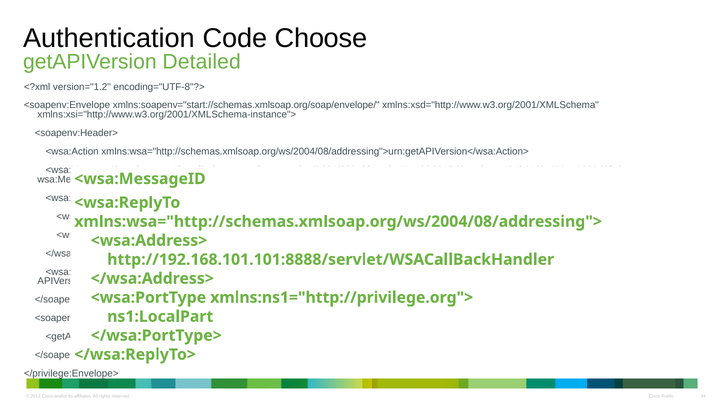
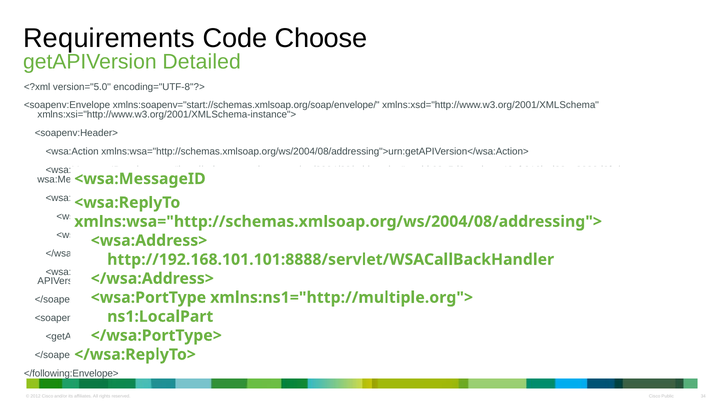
Authentication: Authentication -> Requirements
version="1.2: version="1.2 -> version="5.0
xmlns:ns1="http://privilege.org">: xmlns:ns1="http://privilege.org"> -> xmlns:ns1="http://multiple.org">
</privilege:Envelope>: </privilege:Envelope> -> </following:Envelope>
